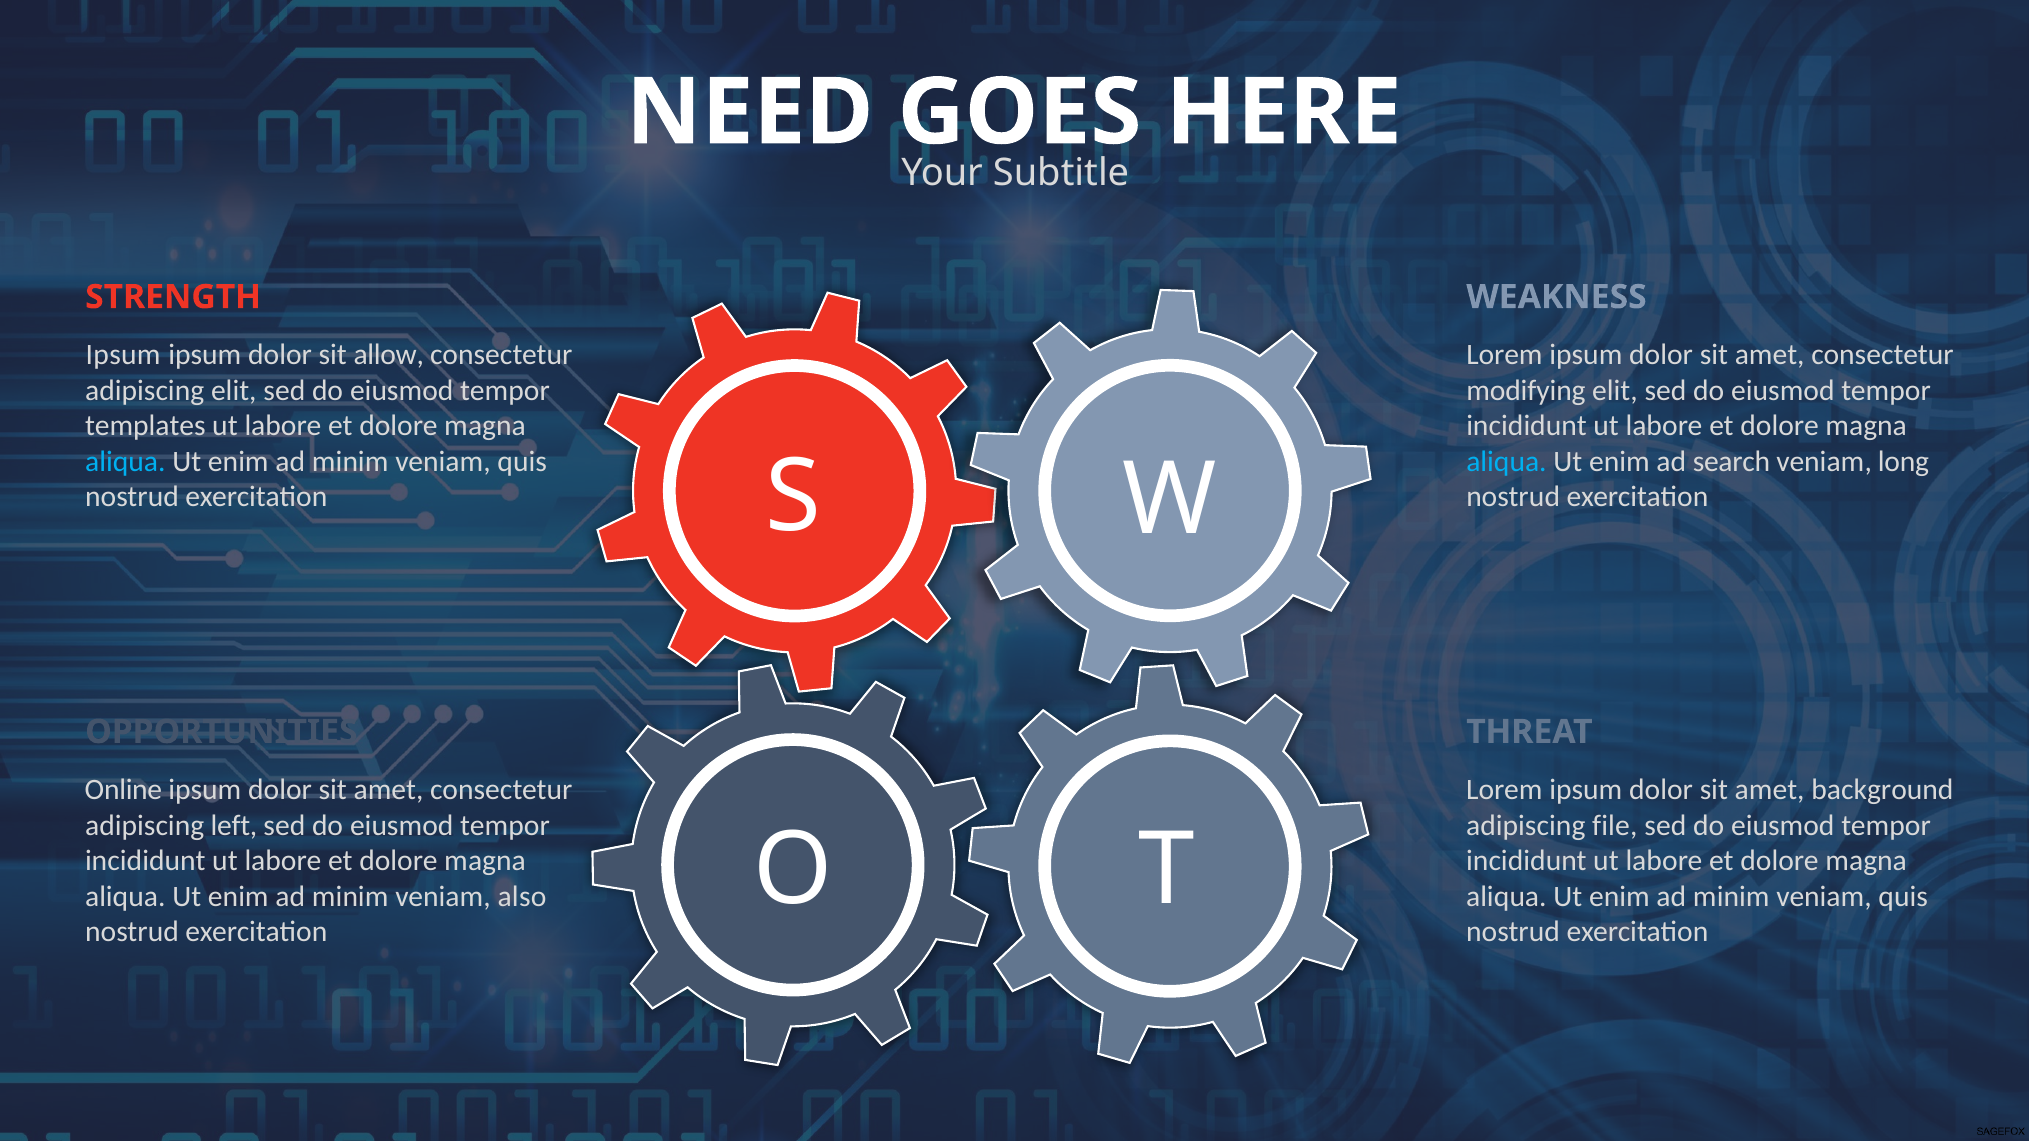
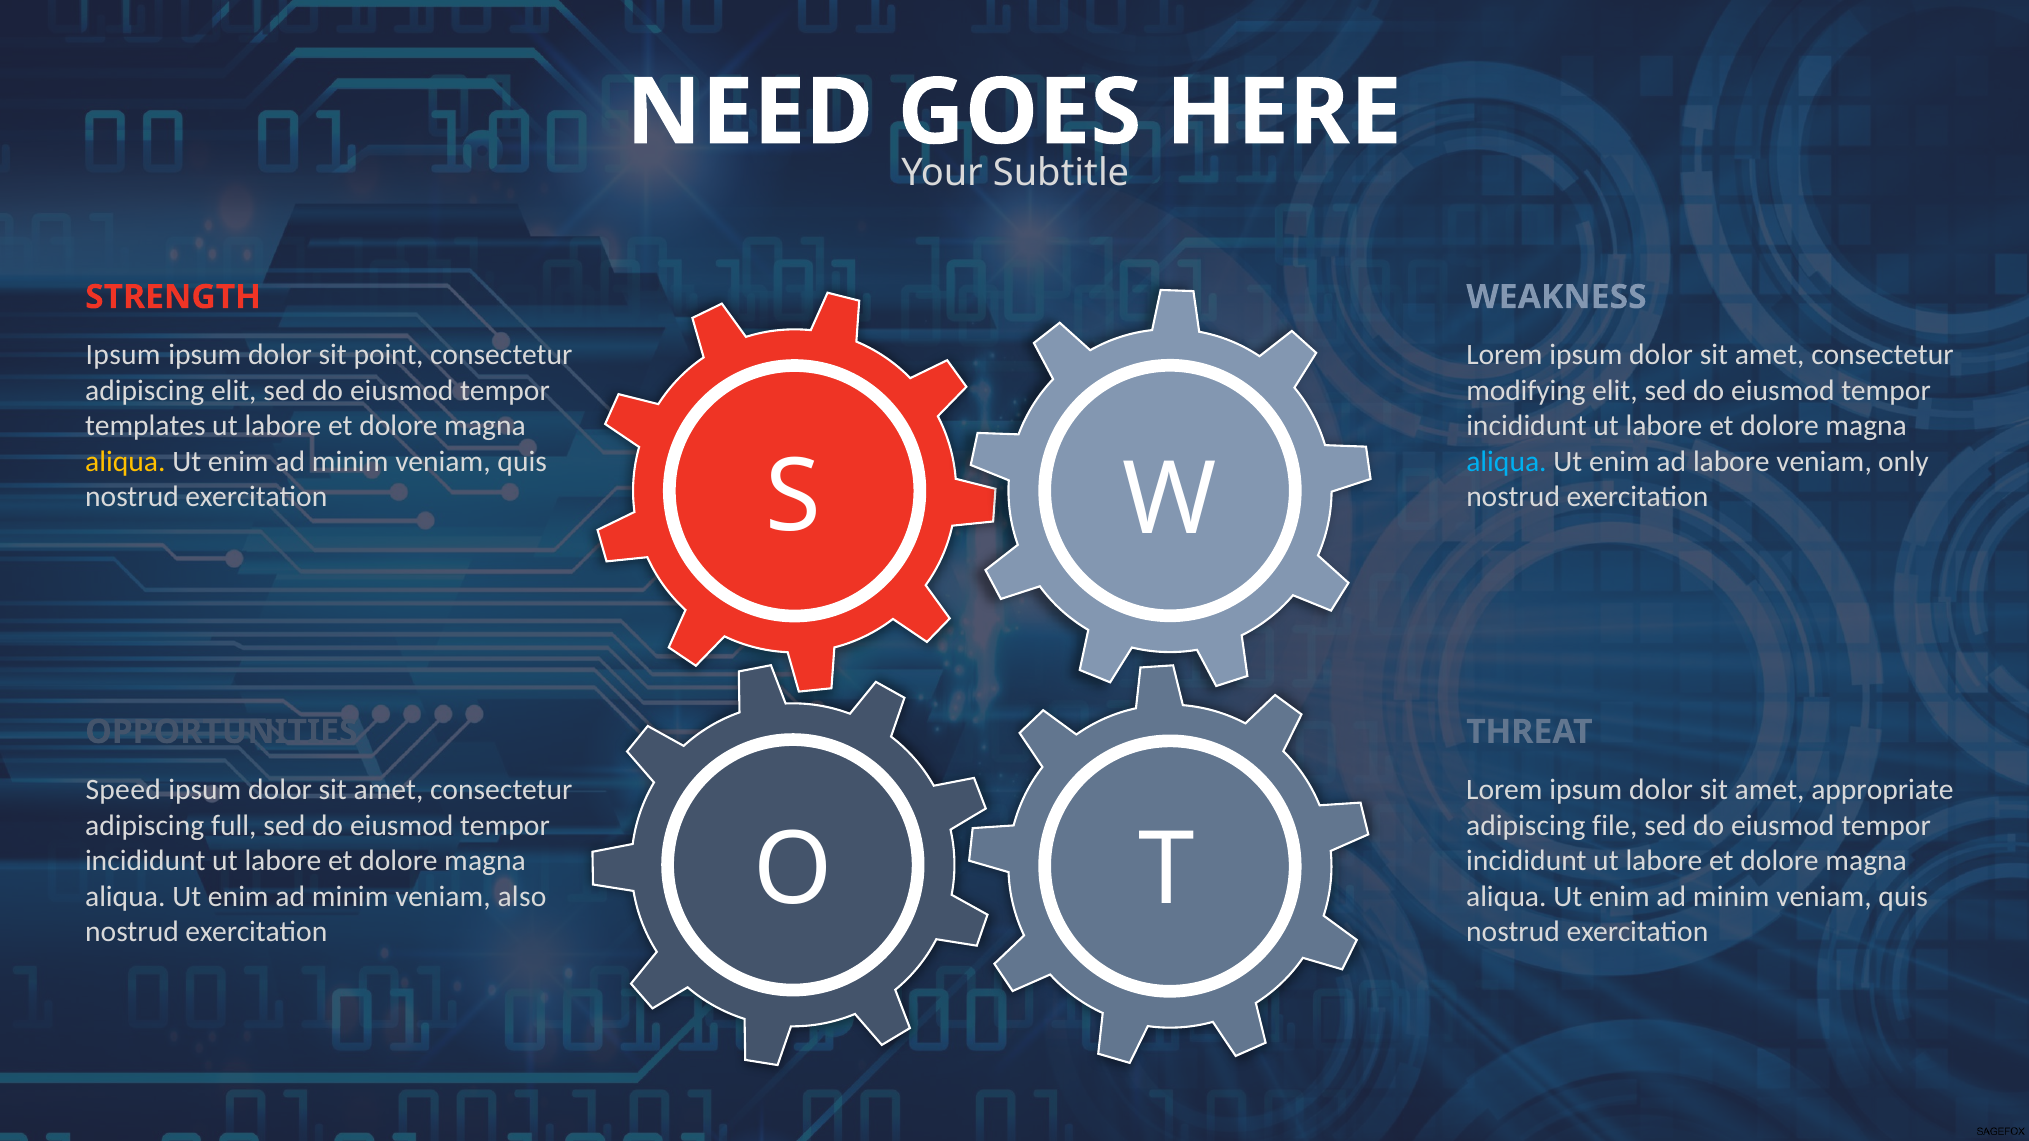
allow: allow -> point
aliqua at (125, 462) colour: light blue -> yellow
ad search: search -> labore
long: long -> only
Online: Online -> Speed
background: background -> appropriate
left: left -> full
